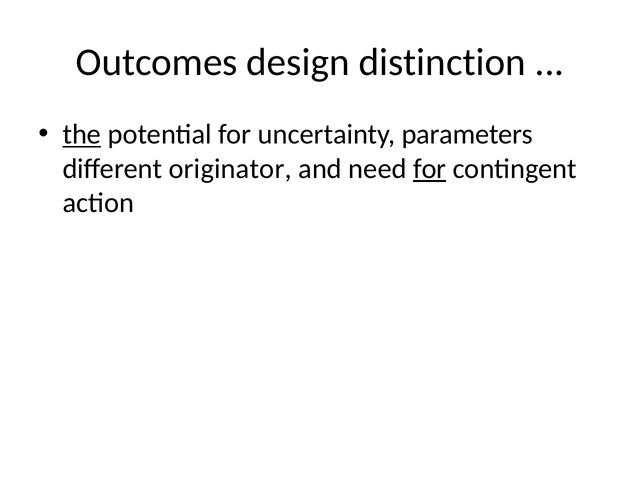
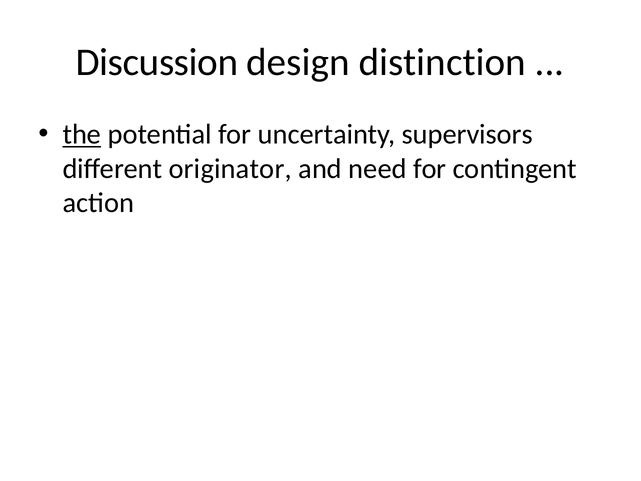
Outcomes: Outcomes -> Discussion
parameters: parameters -> supervisors
for at (430, 169) underline: present -> none
